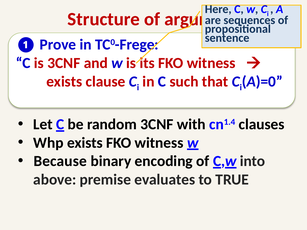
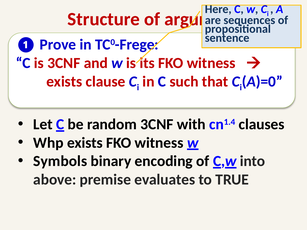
Because: Because -> Symbols
